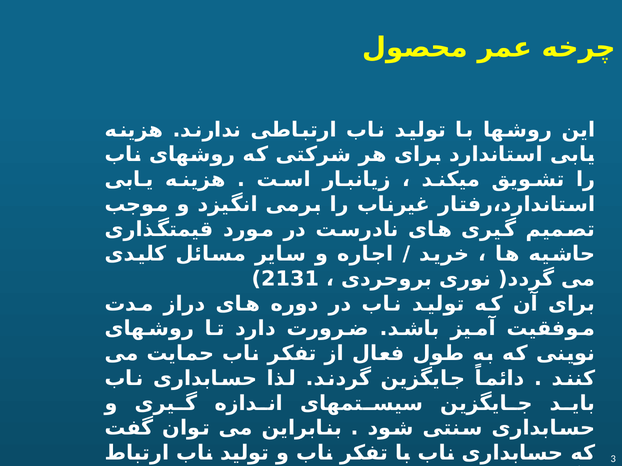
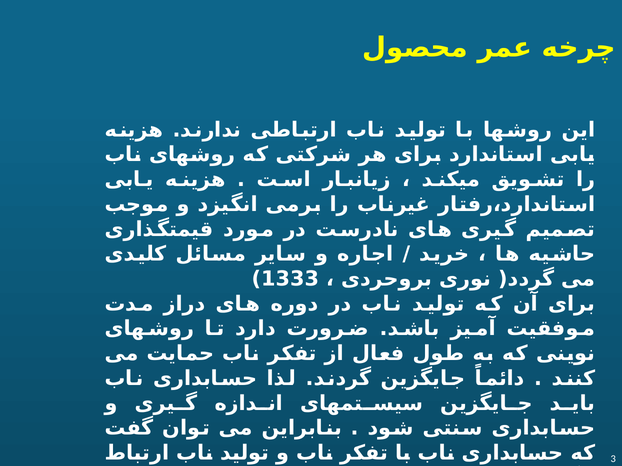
2131: 2131 -> 1333
